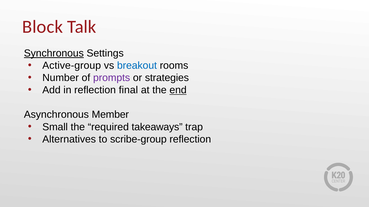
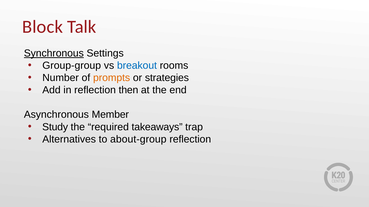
Active-group: Active-group -> Group-group
prompts colour: purple -> orange
final: final -> then
end underline: present -> none
Small: Small -> Study
scribe-group: scribe-group -> about-group
